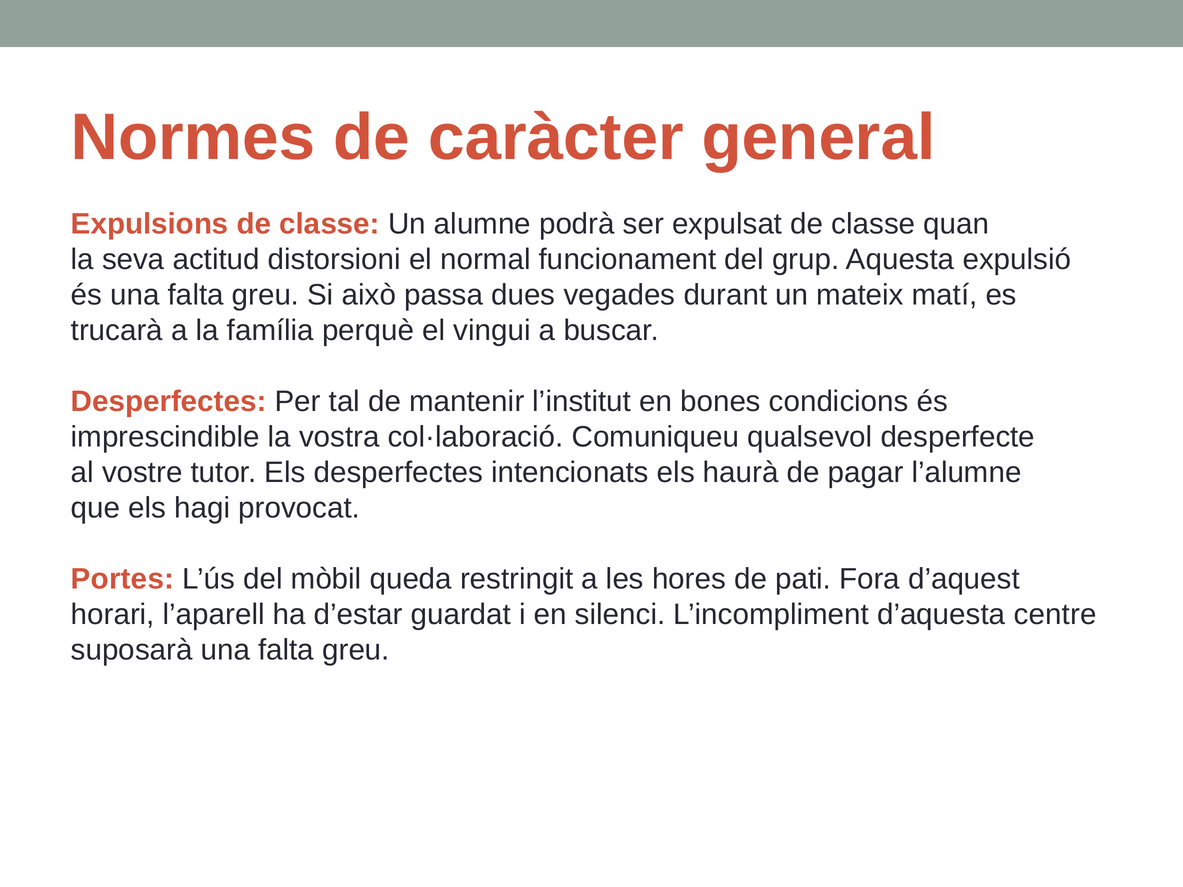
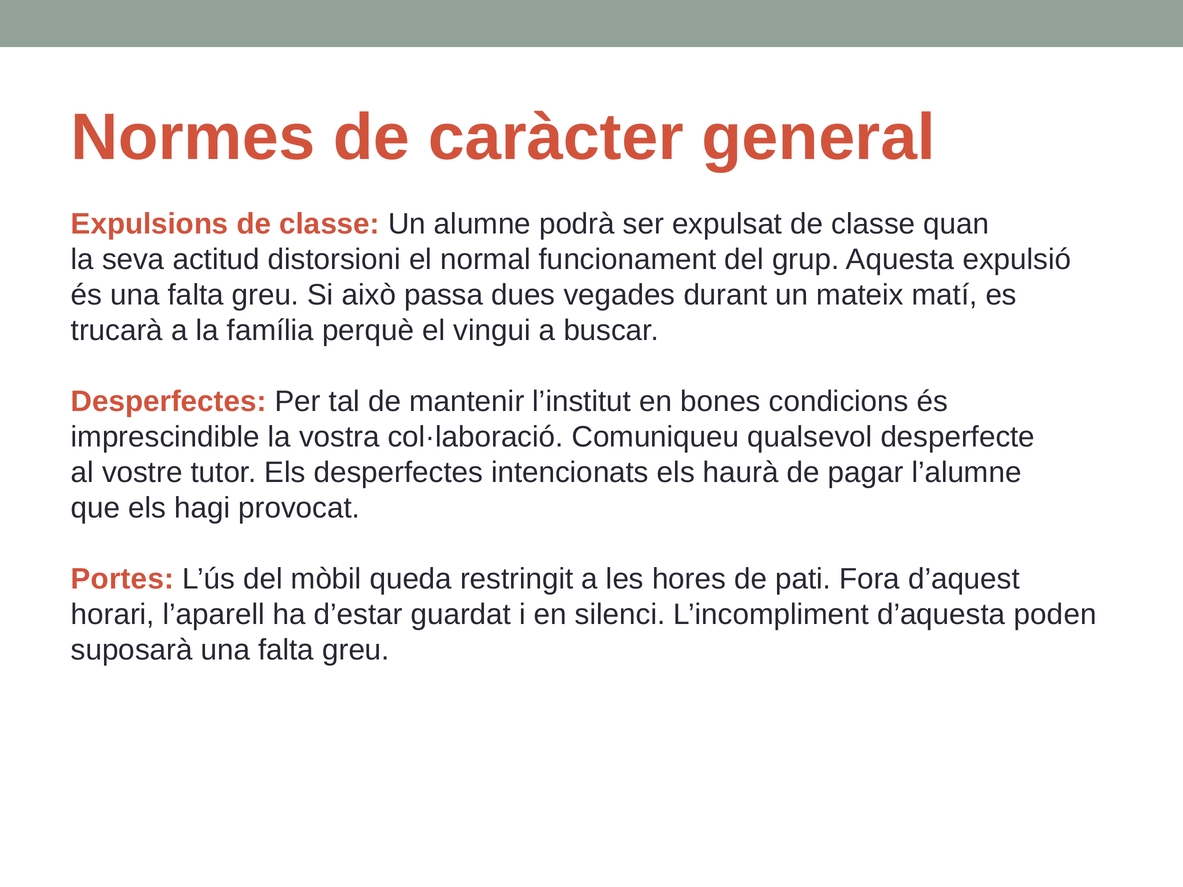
centre: centre -> poden
